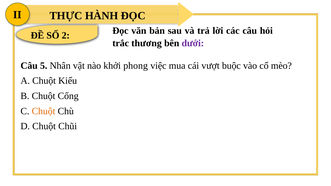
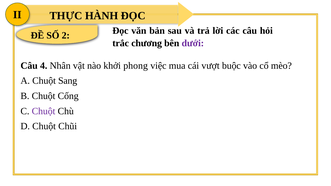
thương: thương -> chương
5: 5 -> 4
Kiểu: Kiểu -> Sang
Chuột at (44, 111) colour: orange -> purple
